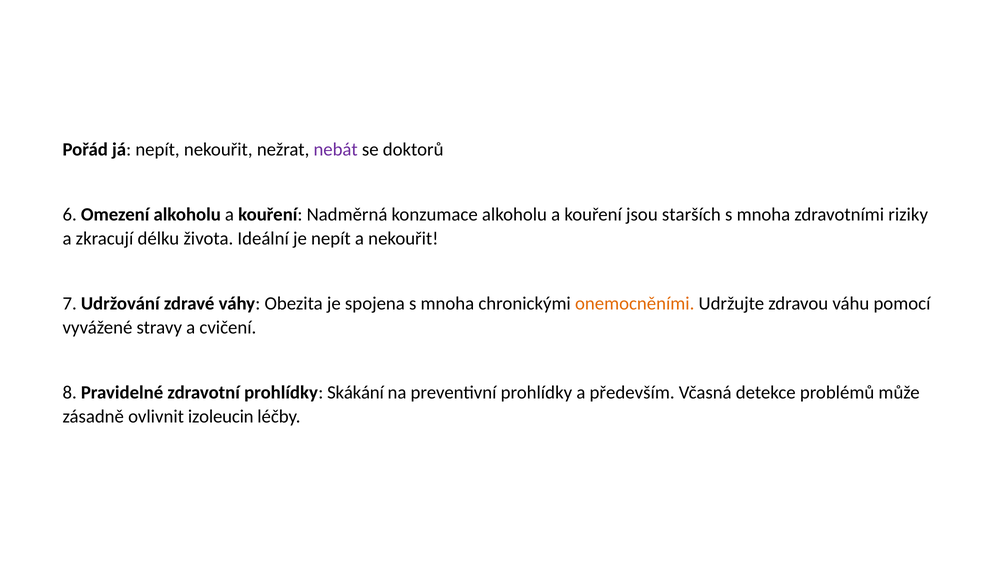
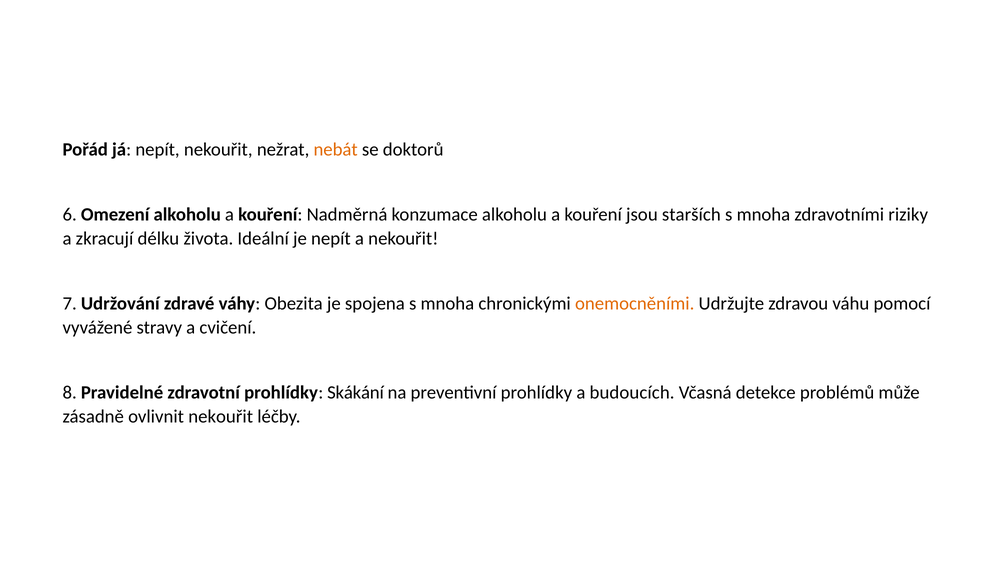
nebát colour: purple -> orange
především: především -> budoucích
ovlivnit izoleucin: izoleucin -> nekouřit
